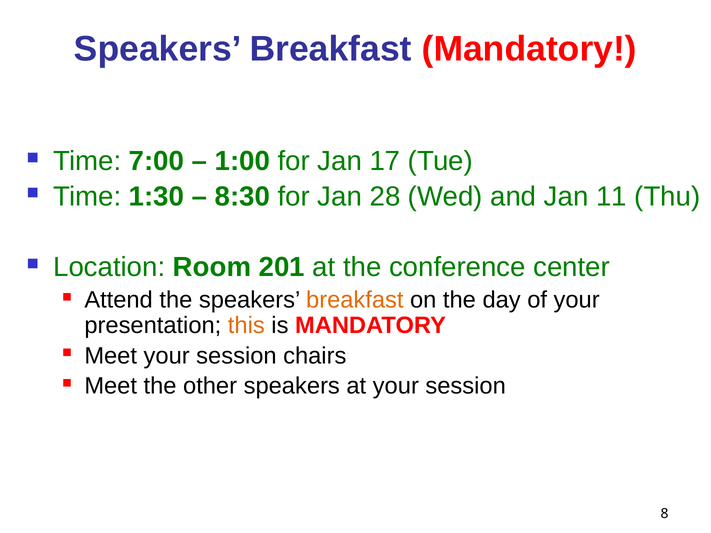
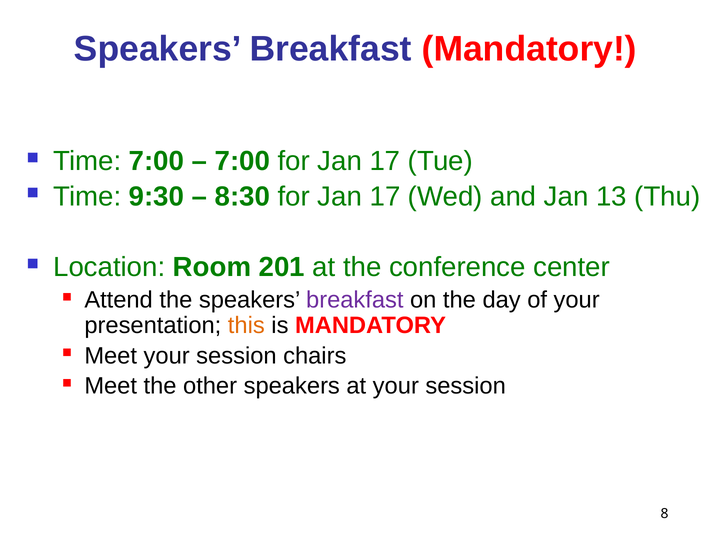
1:00 at (242, 161): 1:00 -> 7:00
1:30: 1:30 -> 9:30
8:30 for Jan 28: 28 -> 17
11: 11 -> 13
breakfast at (355, 300) colour: orange -> purple
